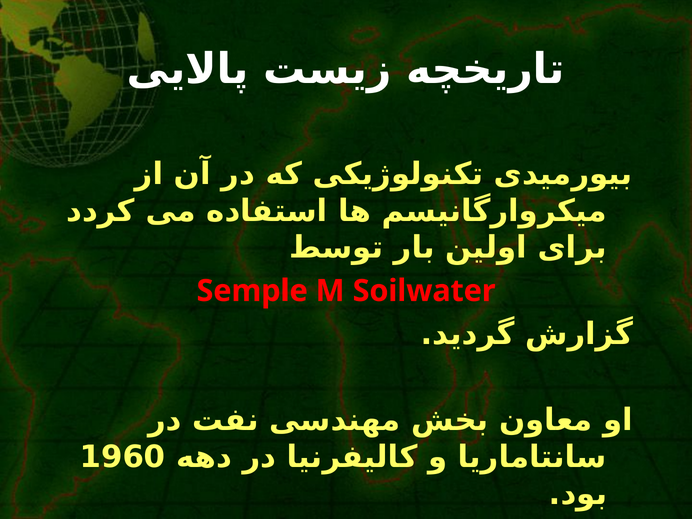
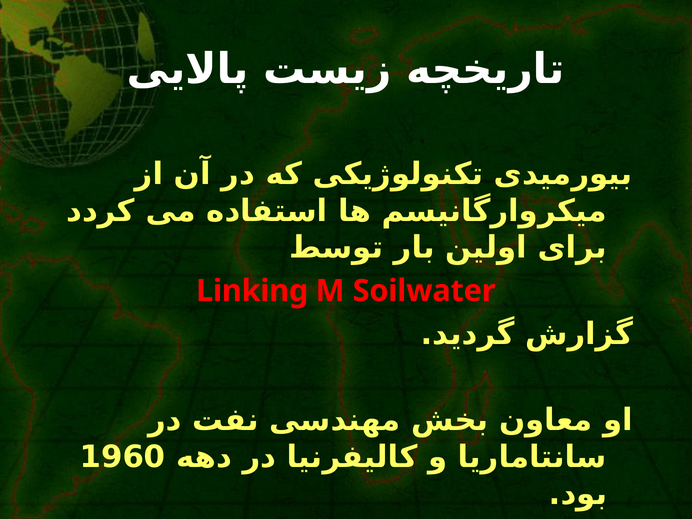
Semple: Semple -> Linking
